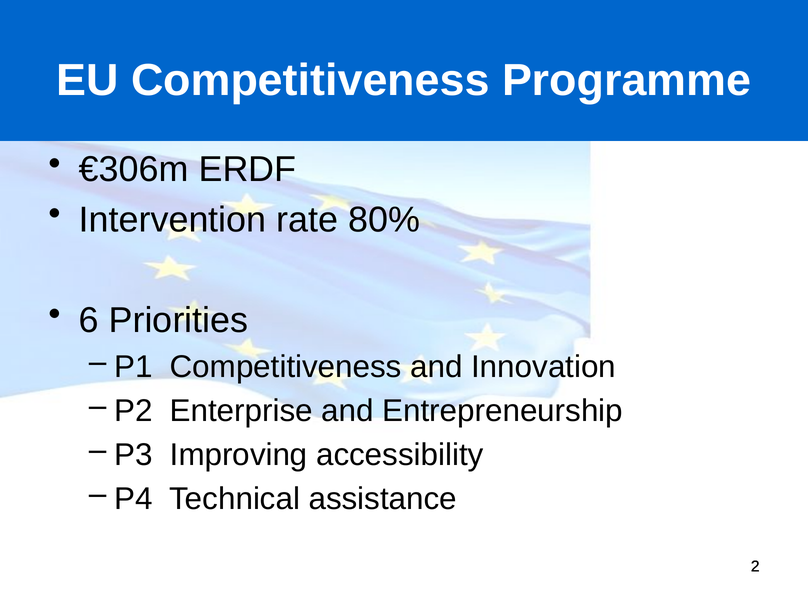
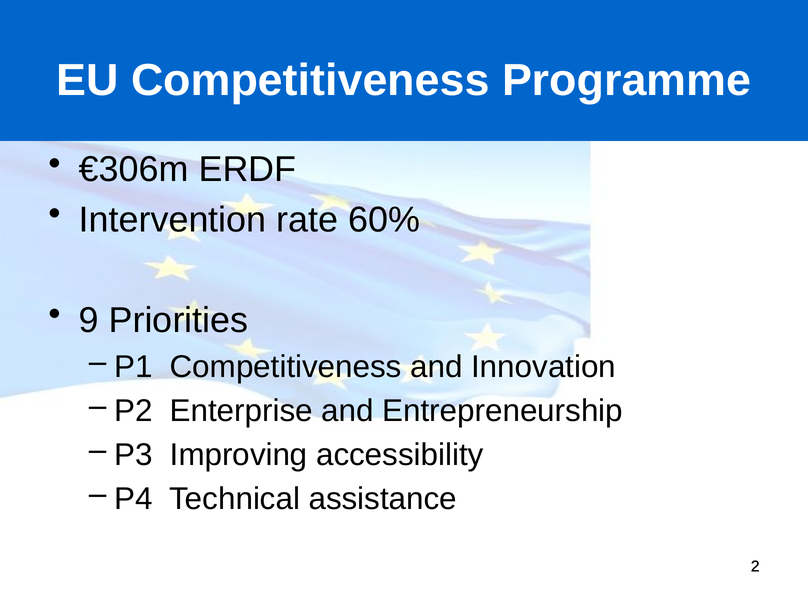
80%: 80% -> 60%
6: 6 -> 9
